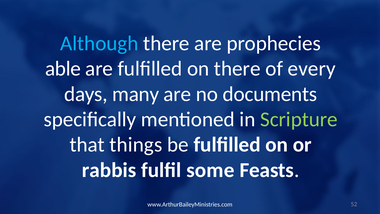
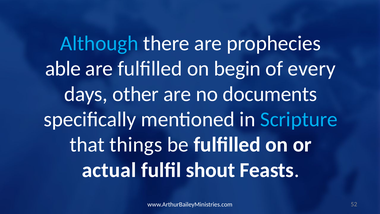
on there: there -> begin
many: many -> other
Scripture colour: light green -> light blue
rabbis: rabbis -> actual
some: some -> shout
